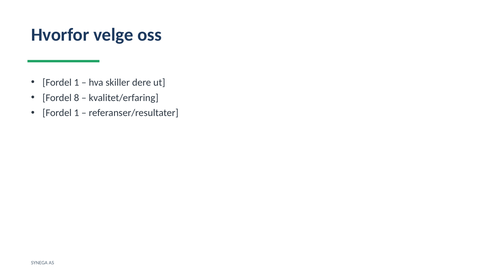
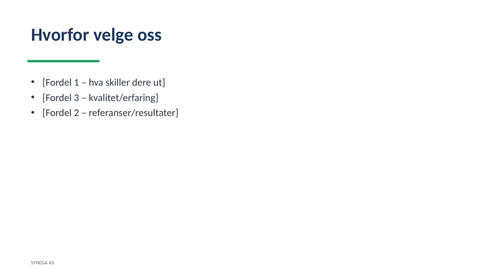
8: 8 -> 3
1 at (77, 113): 1 -> 2
